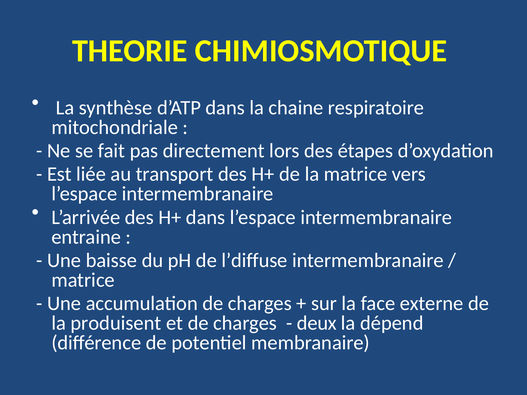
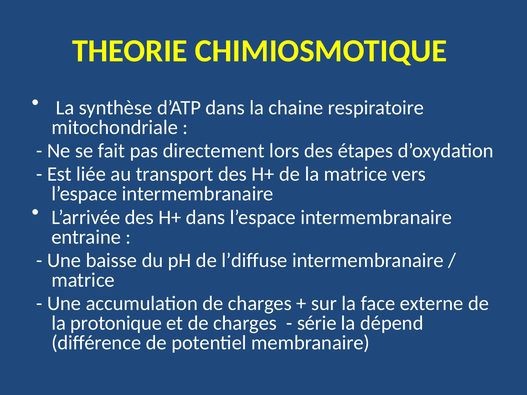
produisent: produisent -> protonique
deux: deux -> série
